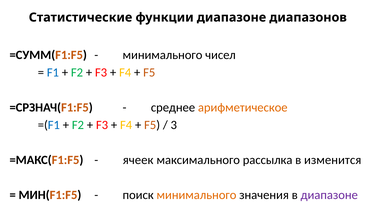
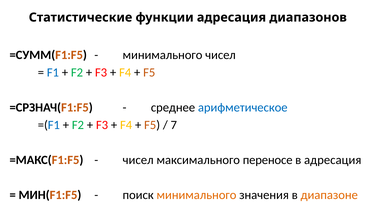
функции диапазоне: диапазоне -> адресация
арифметическое colour: orange -> blue
3: 3 -> 7
ячеек at (138, 160): ячеек -> чисел
рассылка: рассылка -> переносе
в изменится: изменится -> адресация
диапазоне at (329, 195) colour: purple -> orange
